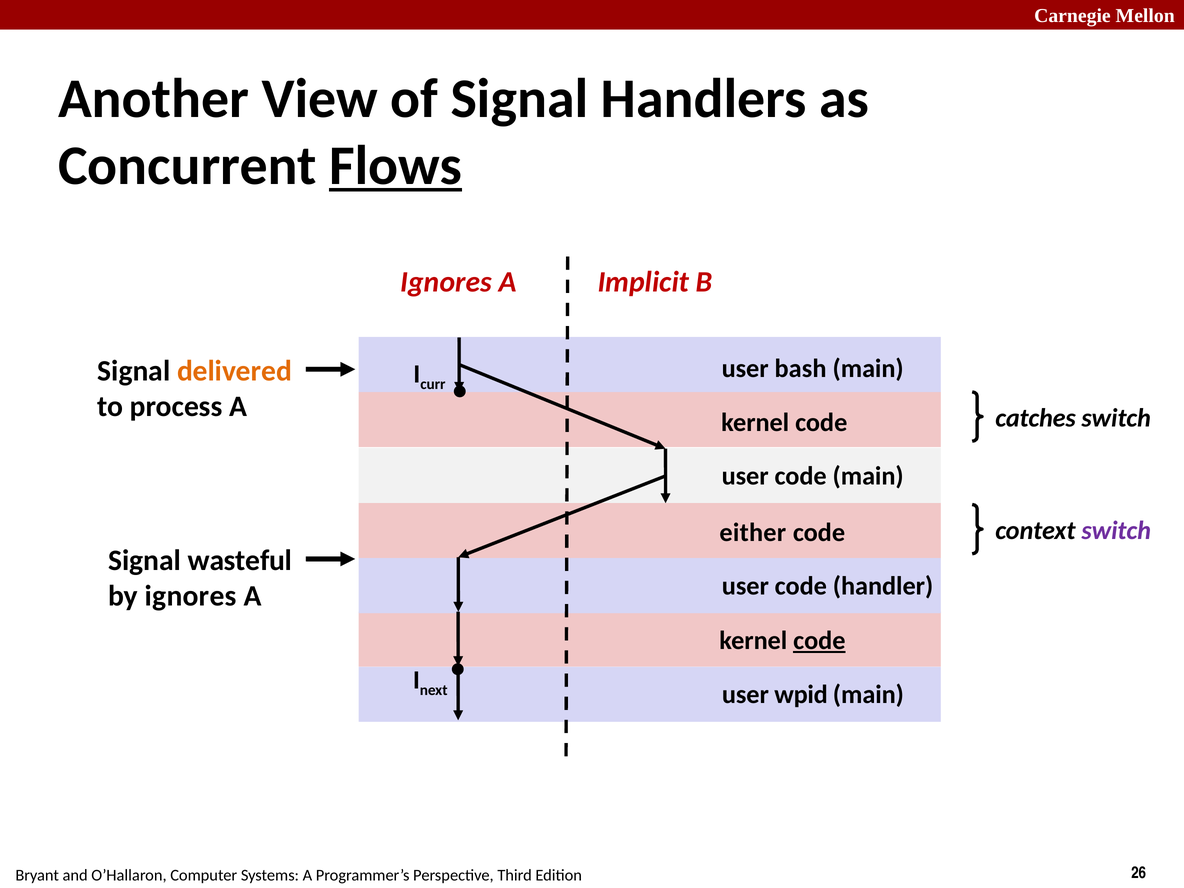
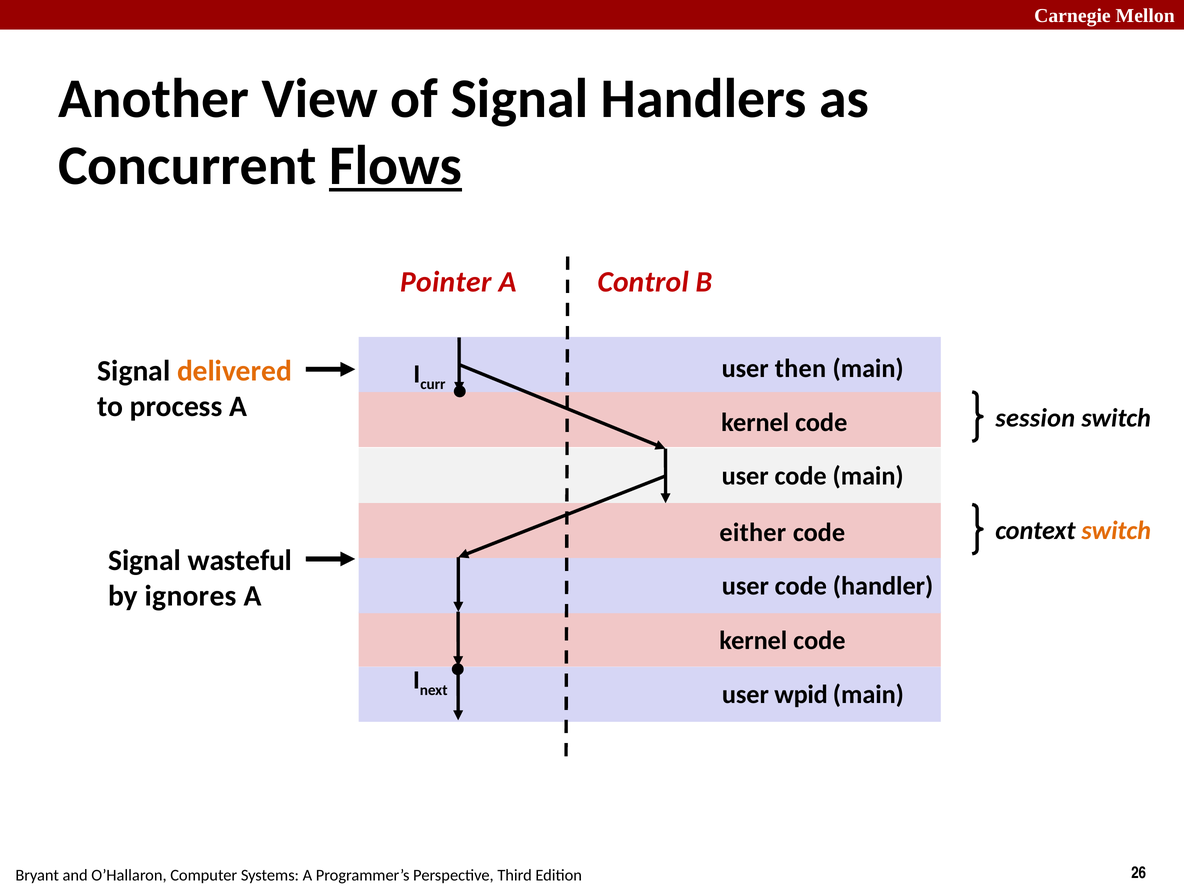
Ignores at (446, 282): Ignores -> Pointer
Implicit: Implicit -> Control
bash: bash -> then
catches: catches -> session
switch at (1116, 531) colour: purple -> orange
code at (819, 641) underline: present -> none
